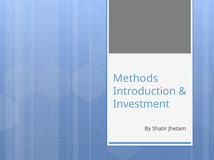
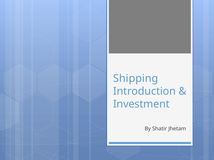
Methods: Methods -> Shipping
